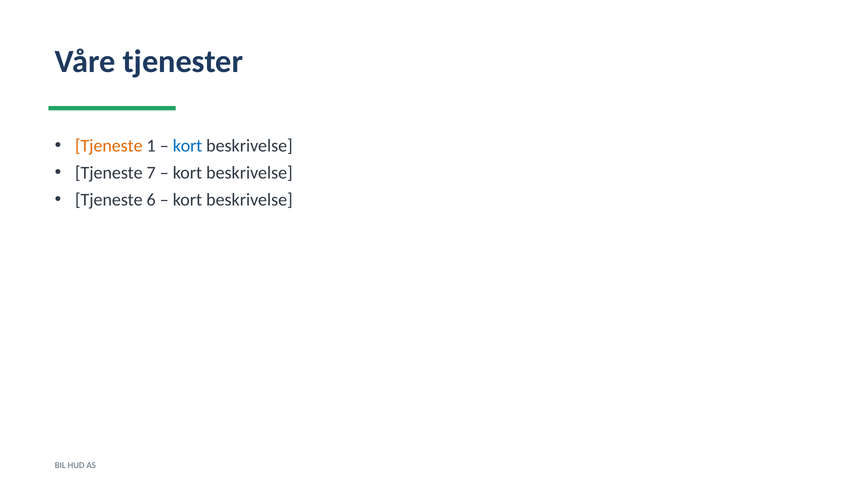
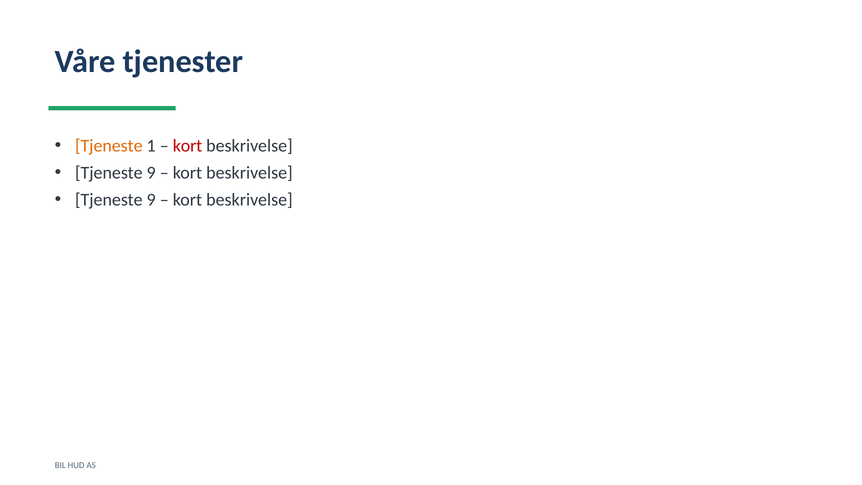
kort at (188, 146) colour: blue -> red
7 at (151, 173): 7 -> 9
6 at (151, 200): 6 -> 9
